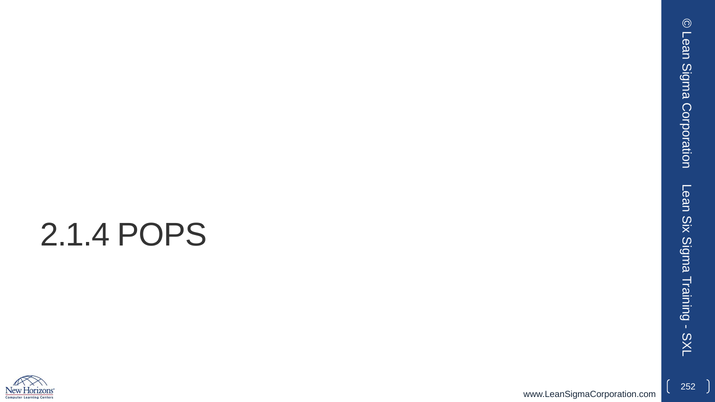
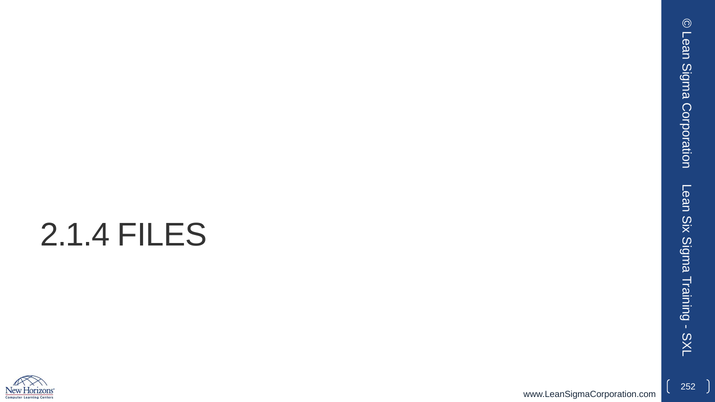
POPS: POPS -> FILES
